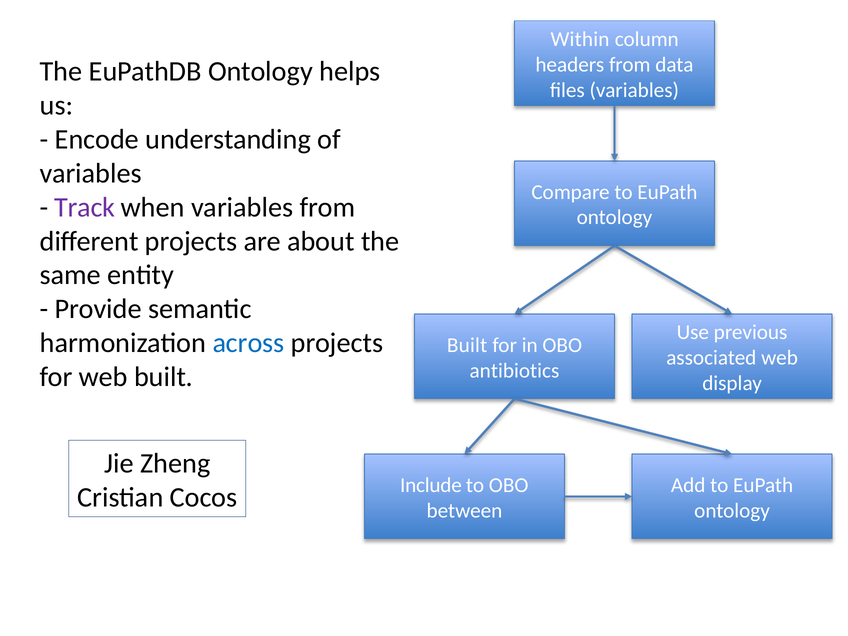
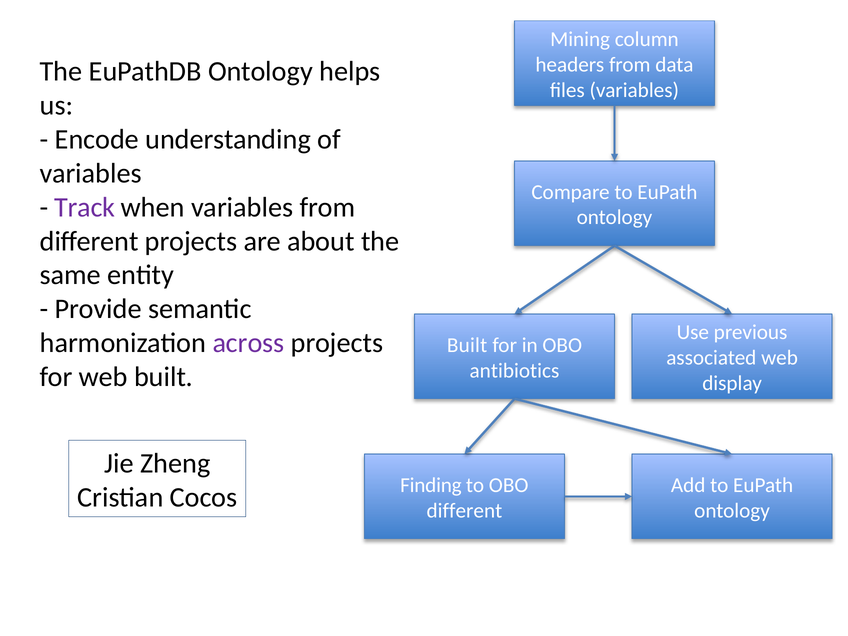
Within: Within -> Mining
across colour: blue -> purple
Include: Include -> Finding
between at (464, 511): between -> different
